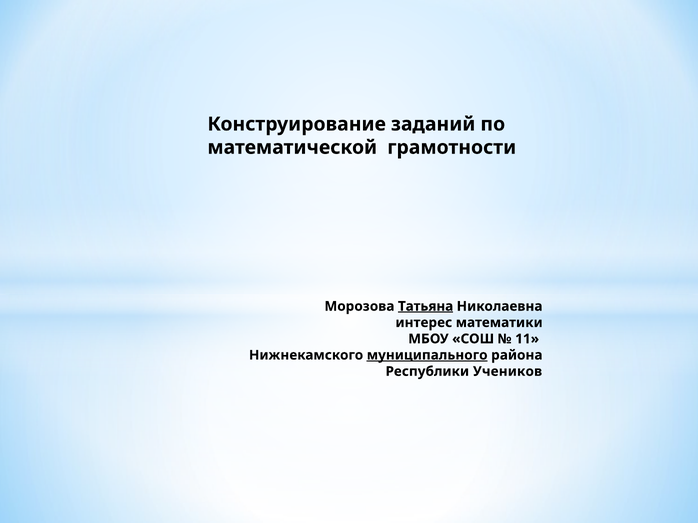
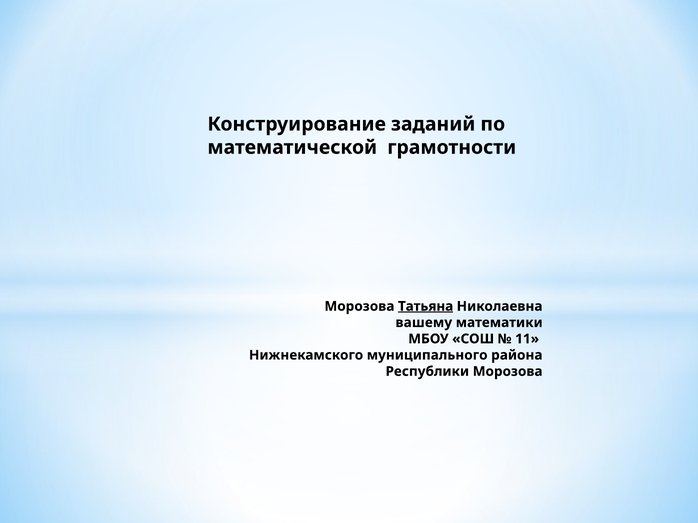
интерес: интерес -> вашему
муниципального underline: present -> none
Республики Учеников: Учеников -> Морозова
